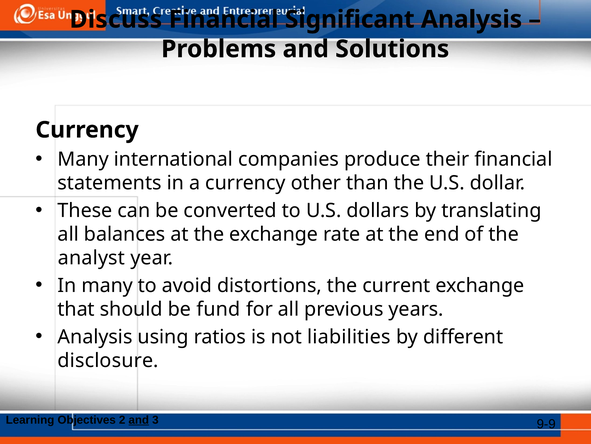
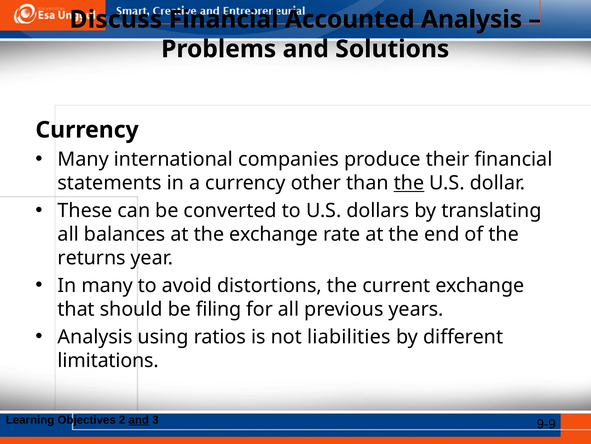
Significant: Significant -> Accounted
the at (409, 183) underline: none -> present
analyst: analyst -> returns
fund: fund -> filing
disclosure: disclosure -> limitations
